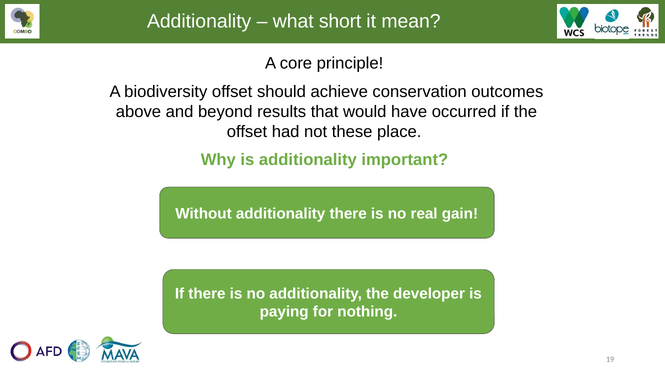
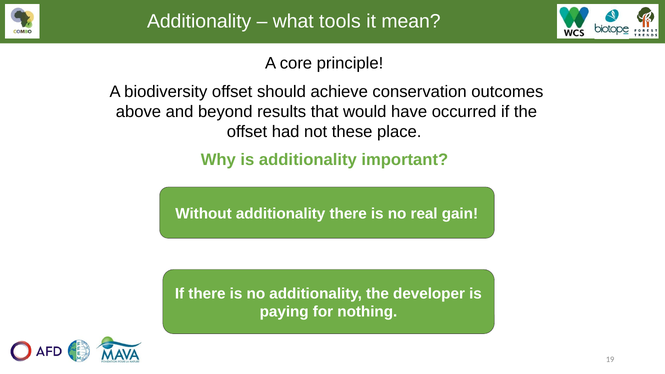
short: short -> tools
